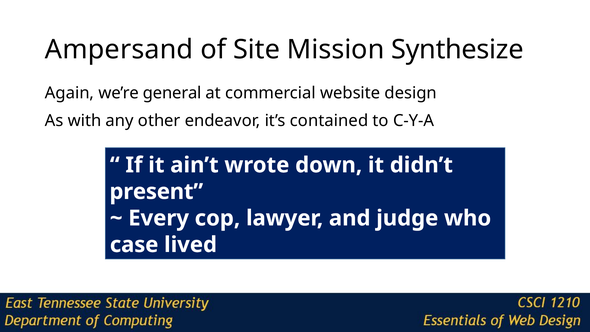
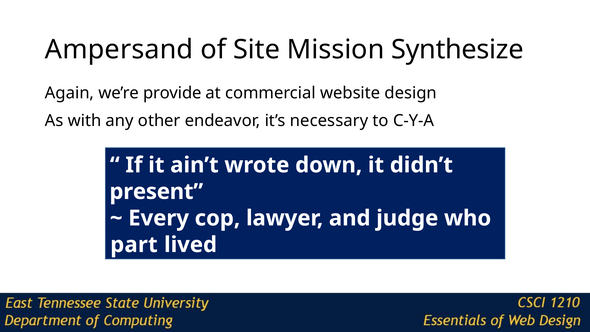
general: general -> provide
contained: contained -> necessary
case: case -> part
